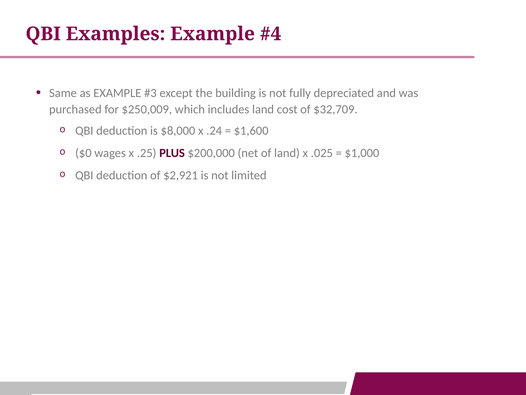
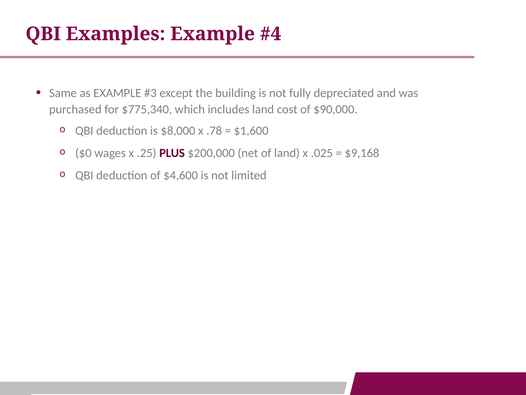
$250,009: $250,009 -> $775,340
$32,709: $32,709 -> $90,000
.24: .24 -> .78
$1,000: $1,000 -> $9,168
$2,921: $2,921 -> $4,600
